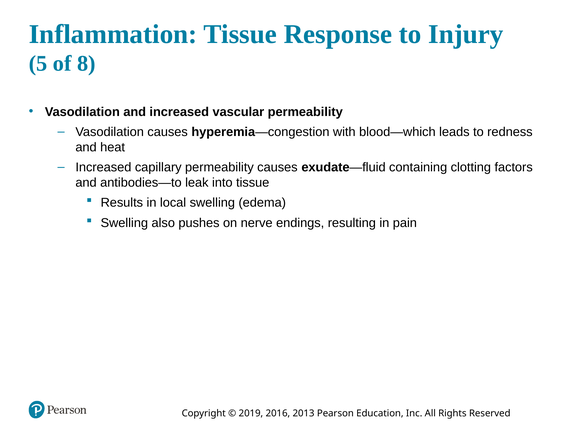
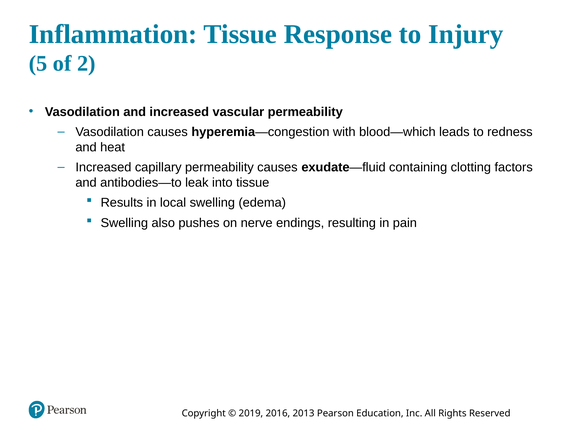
8: 8 -> 2
